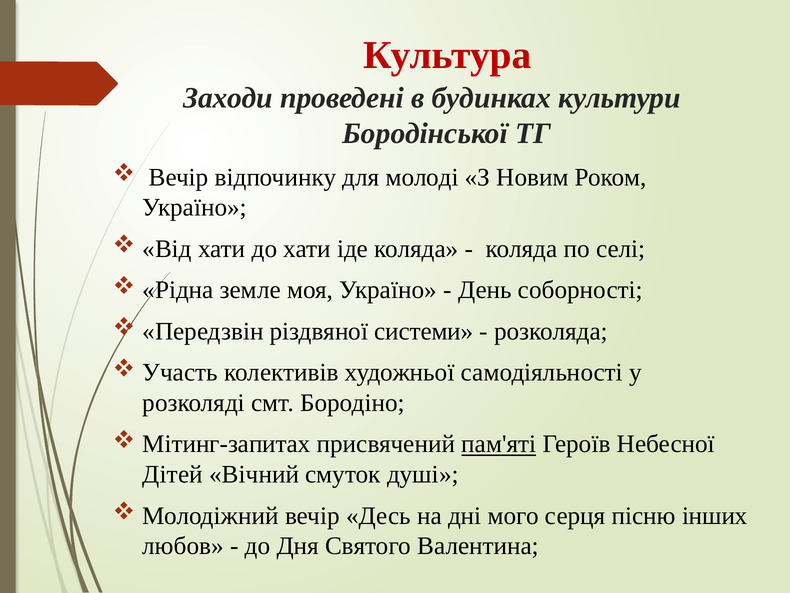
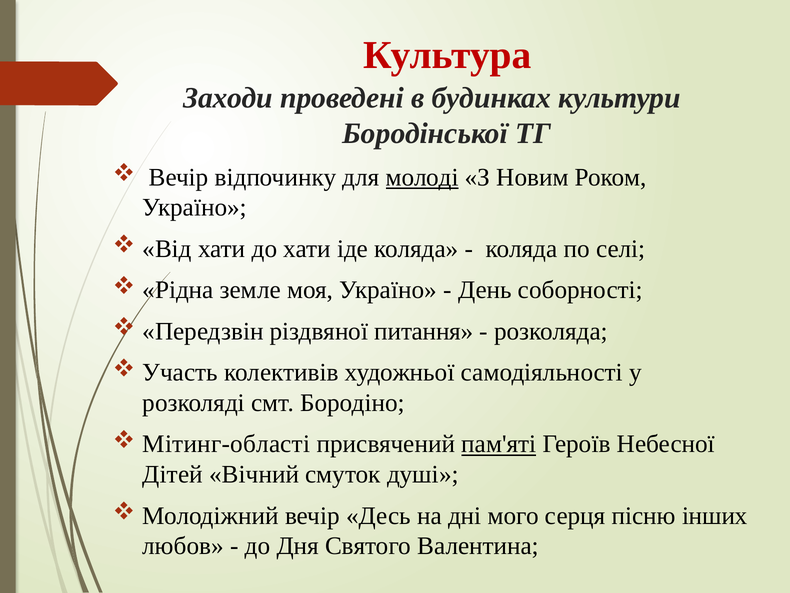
молоді underline: none -> present
системи: системи -> питання
Мітинг-запитах: Мітинг-запитах -> Мітинг-області
